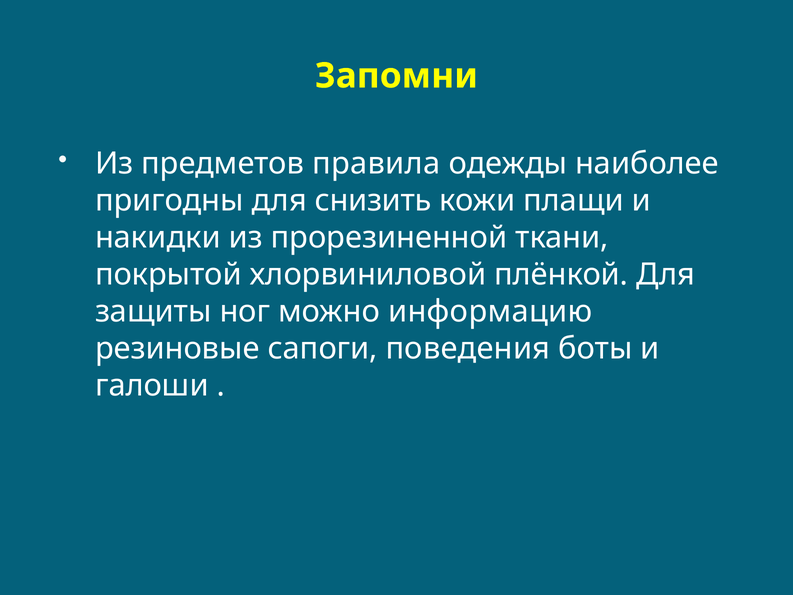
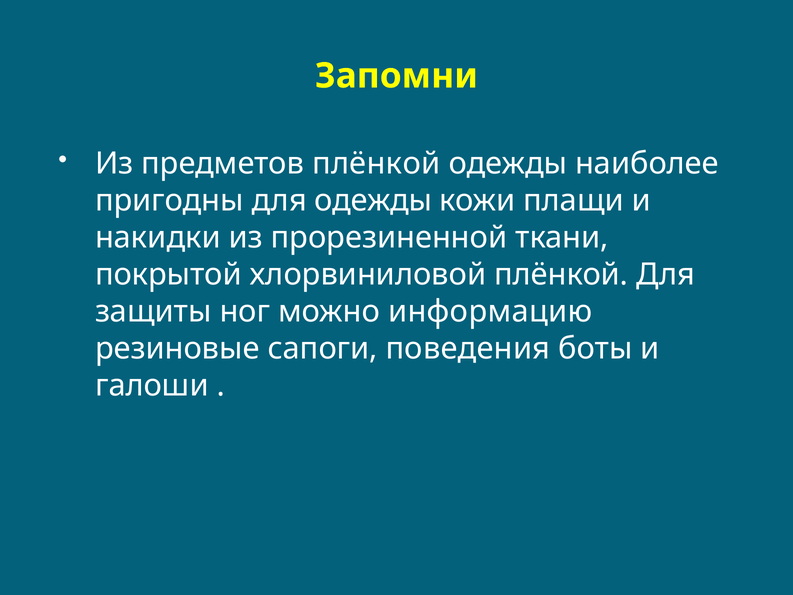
предметов правила: правила -> плёнкой
для снизить: снизить -> одежды
